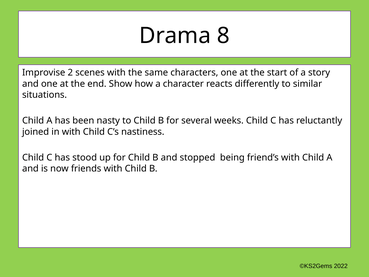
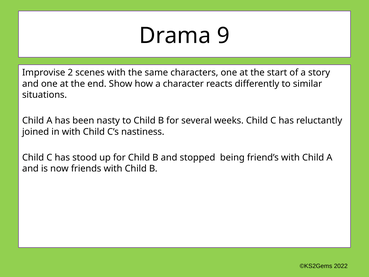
8: 8 -> 9
